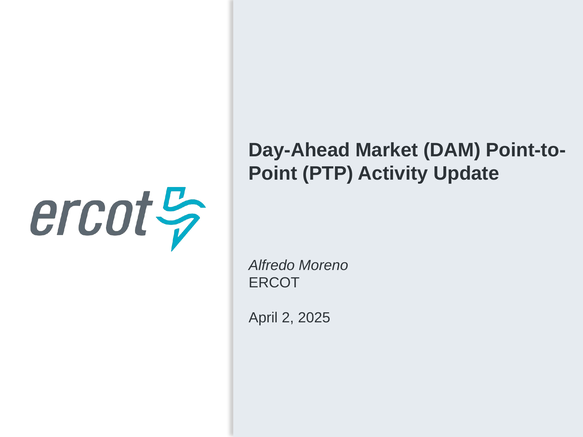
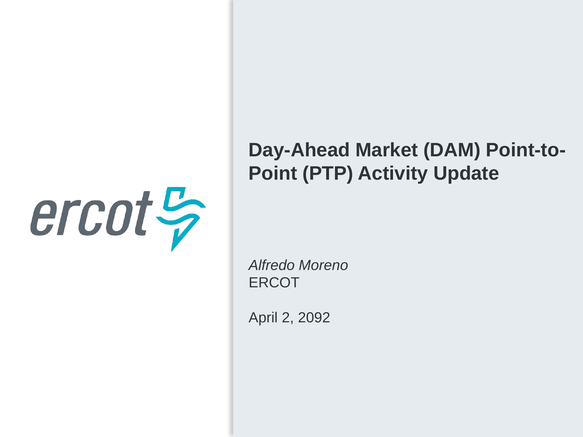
2025: 2025 -> 2092
